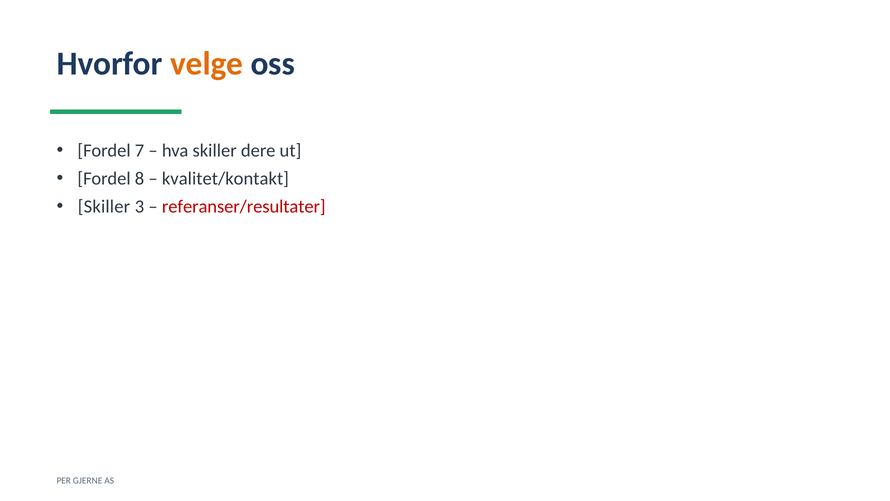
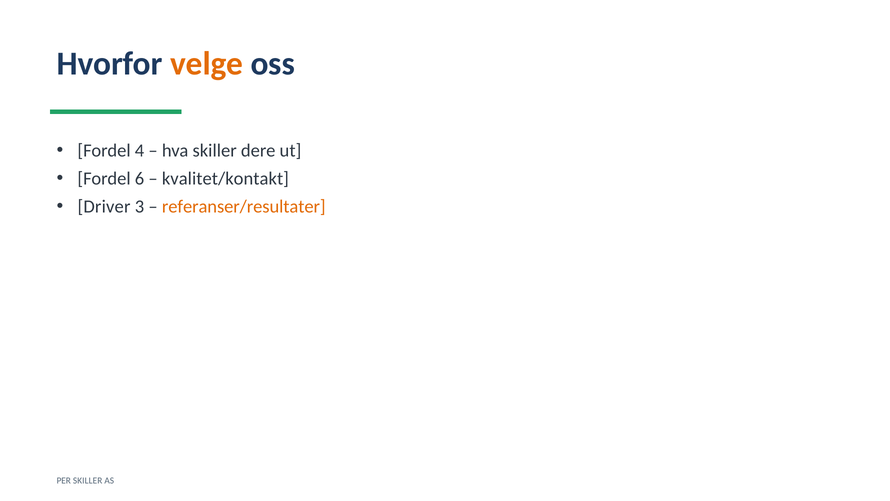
7: 7 -> 4
8: 8 -> 6
Skiller at (104, 206): Skiller -> Driver
referanser/resultater colour: red -> orange
PER GJERNE: GJERNE -> SKILLER
